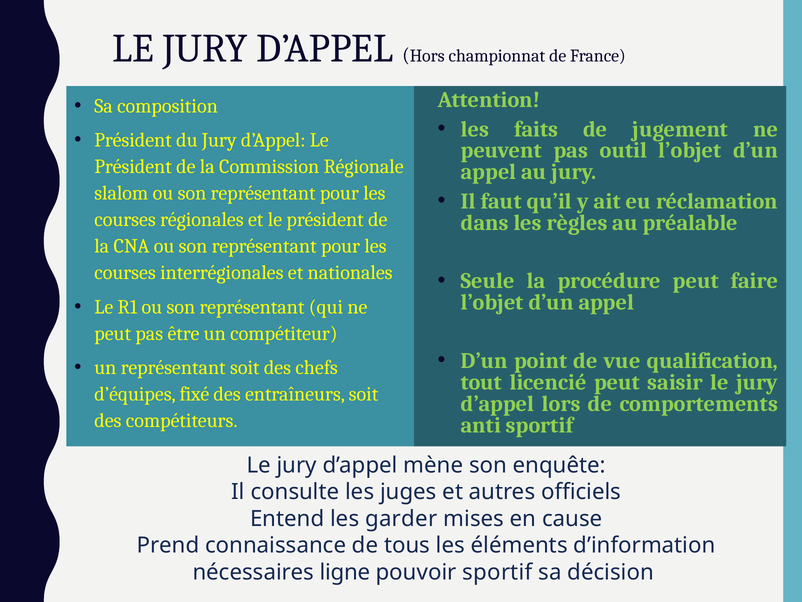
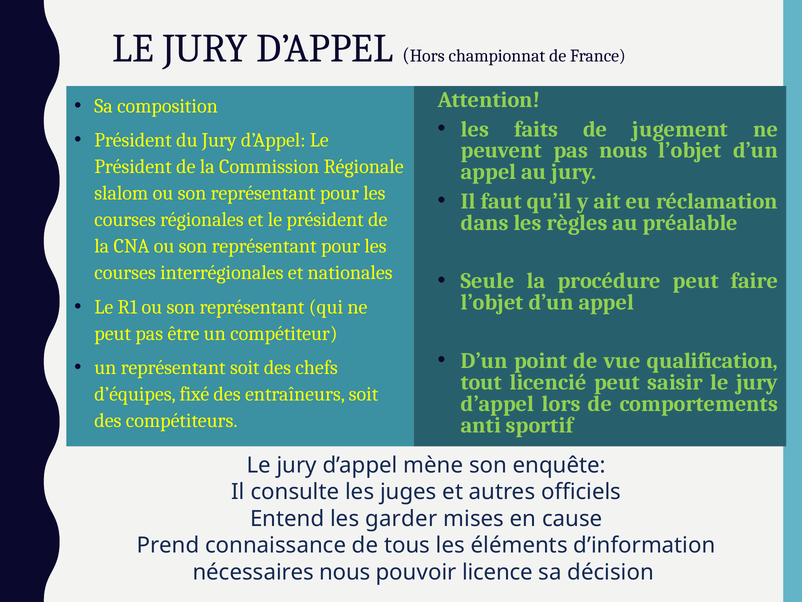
pas outil: outil -> nous
nécessaires ligne: ligne -> nous
pouvoir sportif: sportif -> licence
